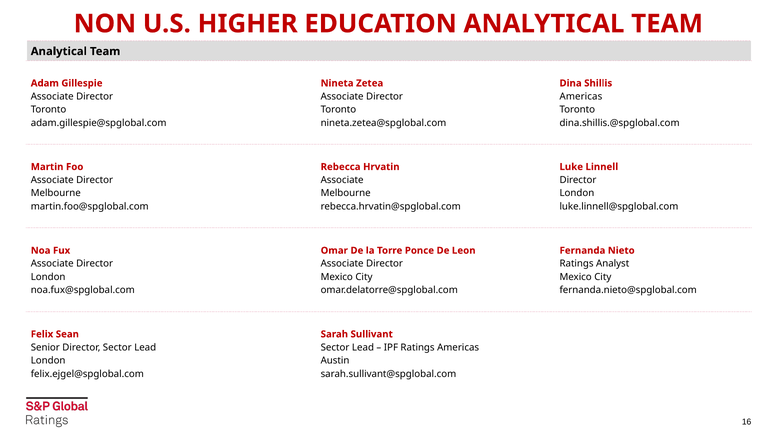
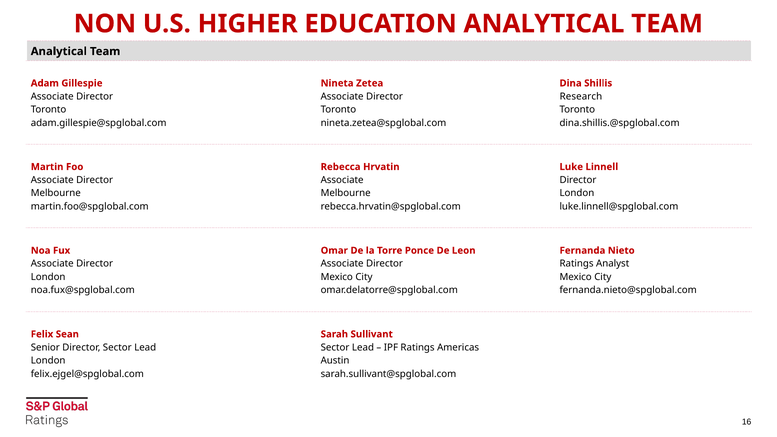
Americas at (581, 96): Americas -> Research
